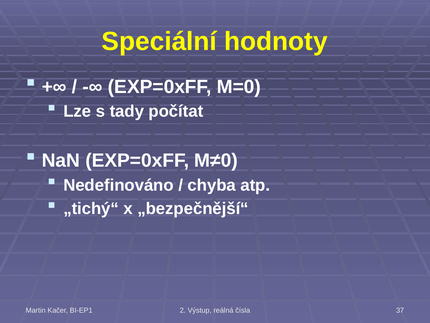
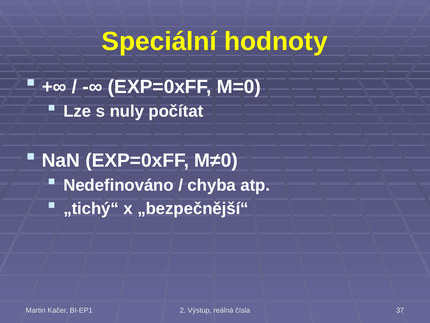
tady: tady -> nuly
